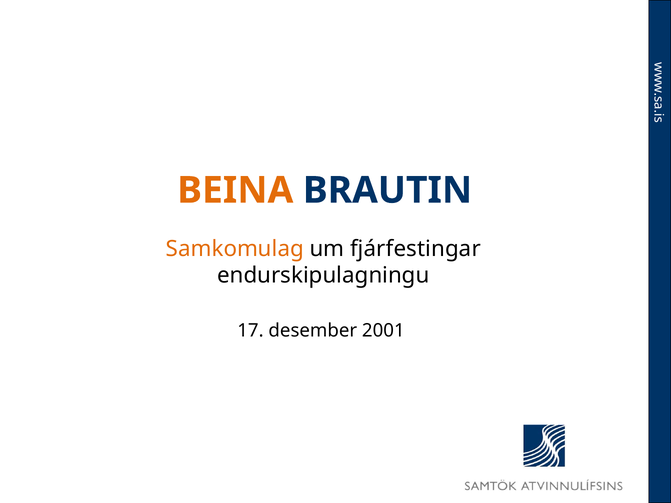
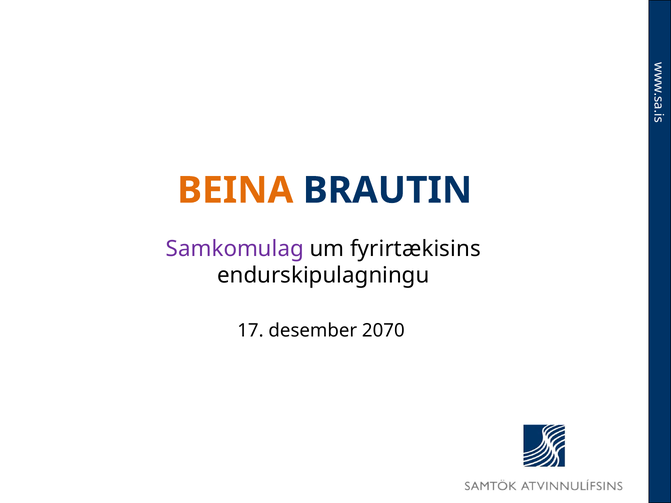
Samkomulag colour: orange -> purple
fjárfestingar: fjárfestingar -> fyrirtækisins
2001: 2001 -> 2070
